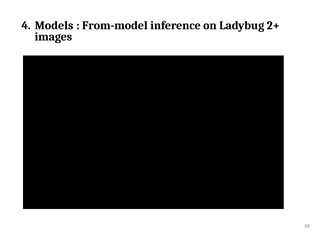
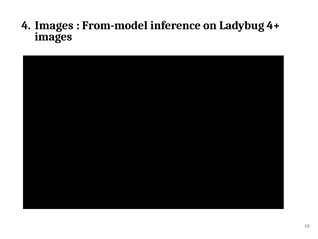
Models at (54, 25): Models -> Images
2+: 2+ -> 4+
